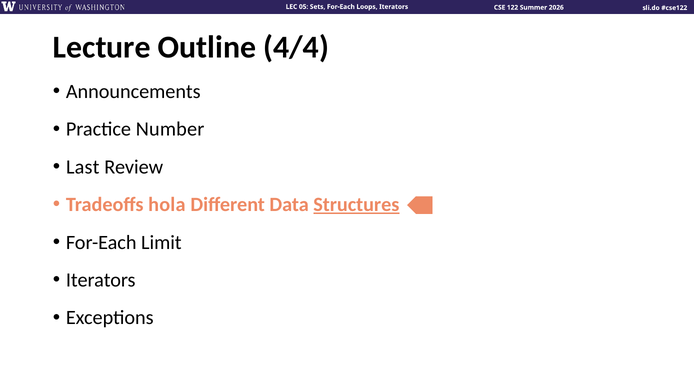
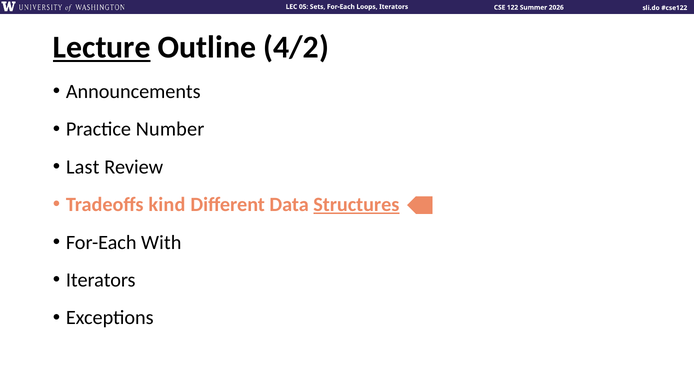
Lecture underline: none -> present
4/4: 4/4 -> 4/2
hola: hola -> kind
Limit: Limit -> With
